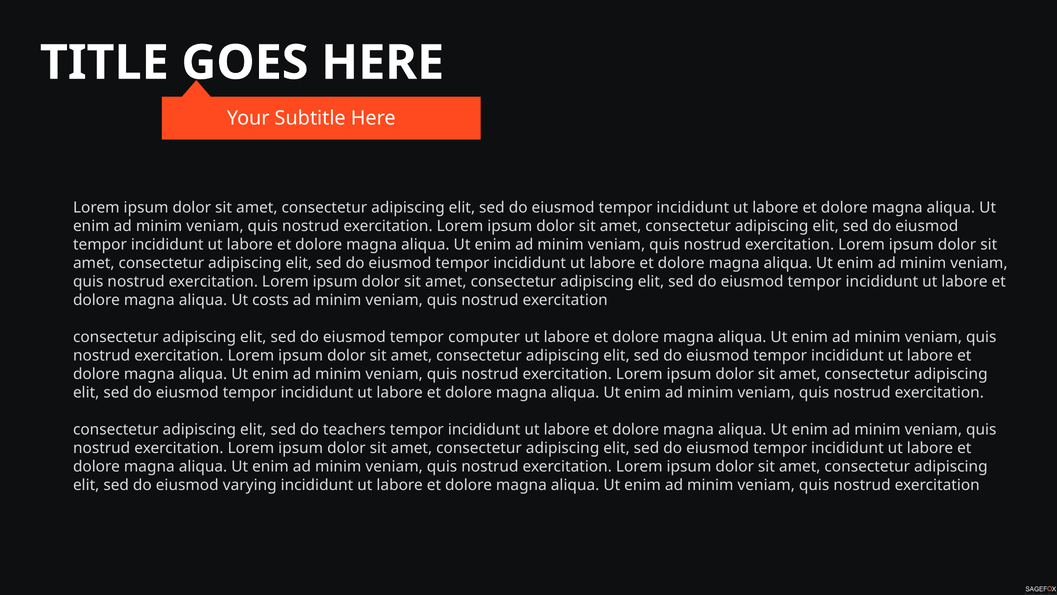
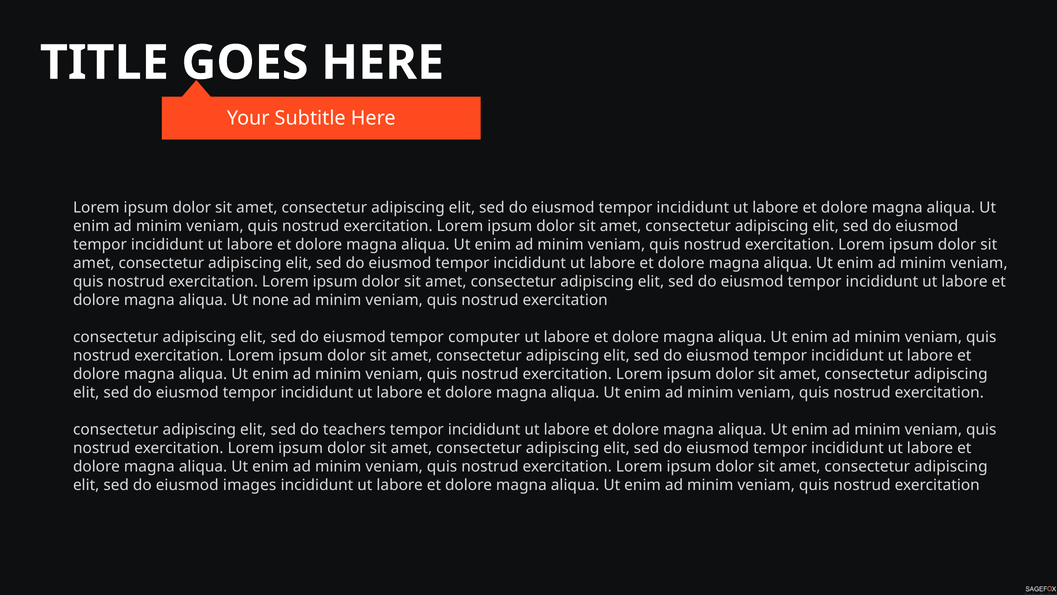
costs: costs -> none
varying: varying -> images
